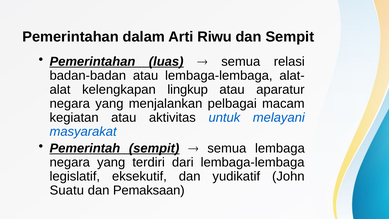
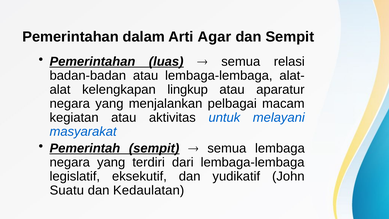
Riwu: Riwu -> Agar
Pemaksaan: Pemaksaan -> Kedaulatan
